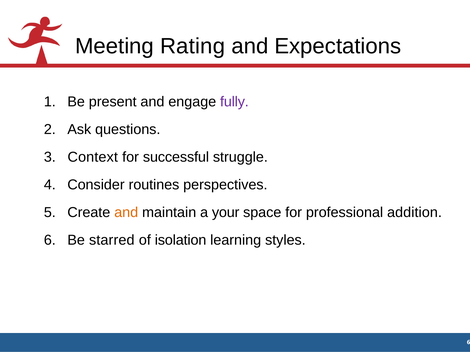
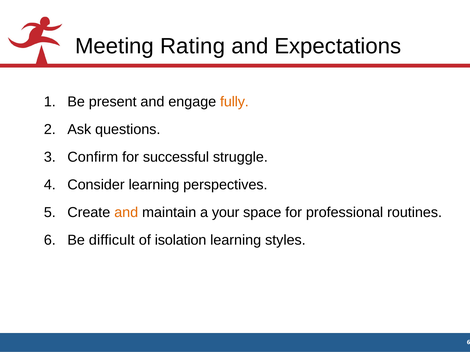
fully colour: purple -> orange
Context: Context -> Confirm
Consider routines: routines -> learning
addition: addition -> routines
starred: starred -> difficult
